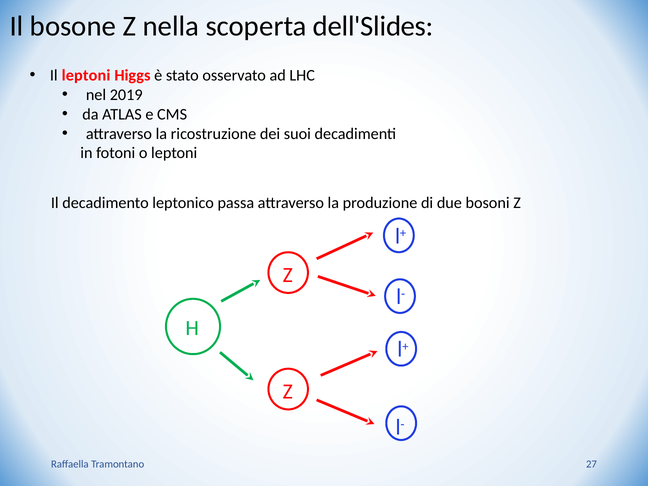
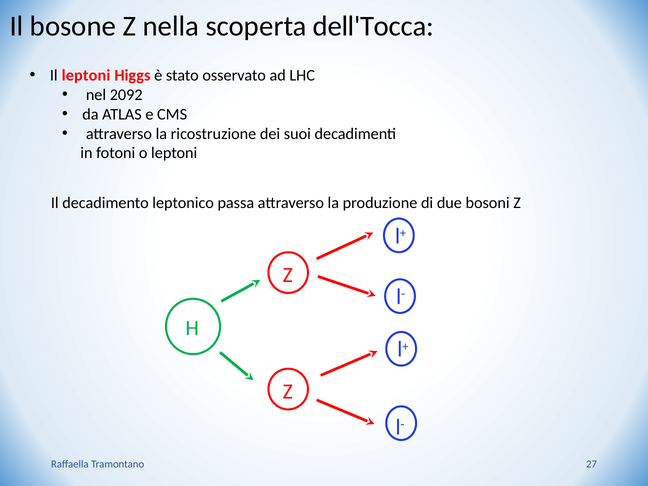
dell'Slides: dell'Slides -> dell'Tocca
2019: 2019 -> 2092
